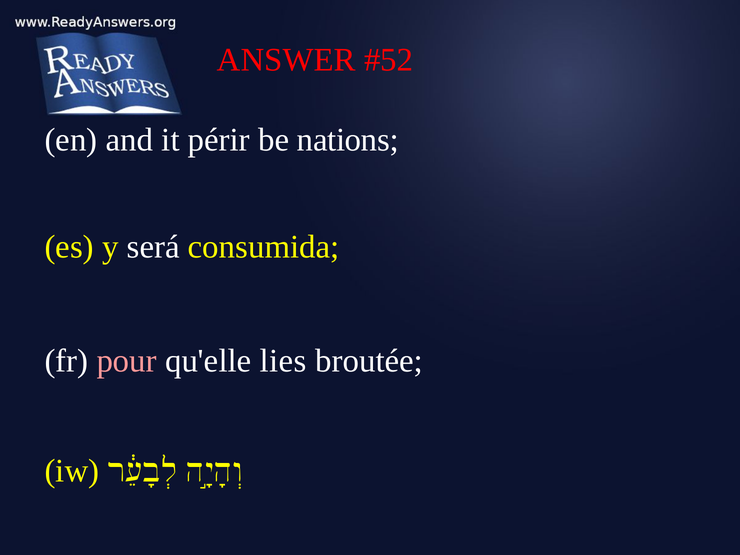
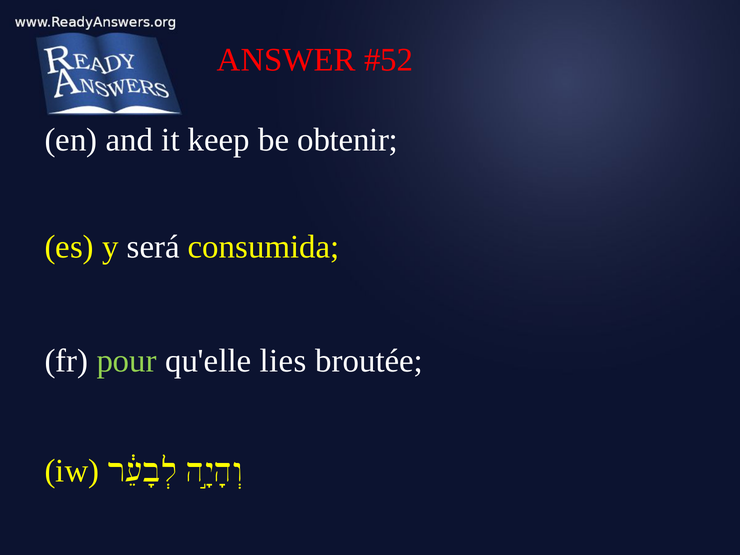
périr: périr -> keep
nations: nations -> obtenir
pour colour: pink -> light green
